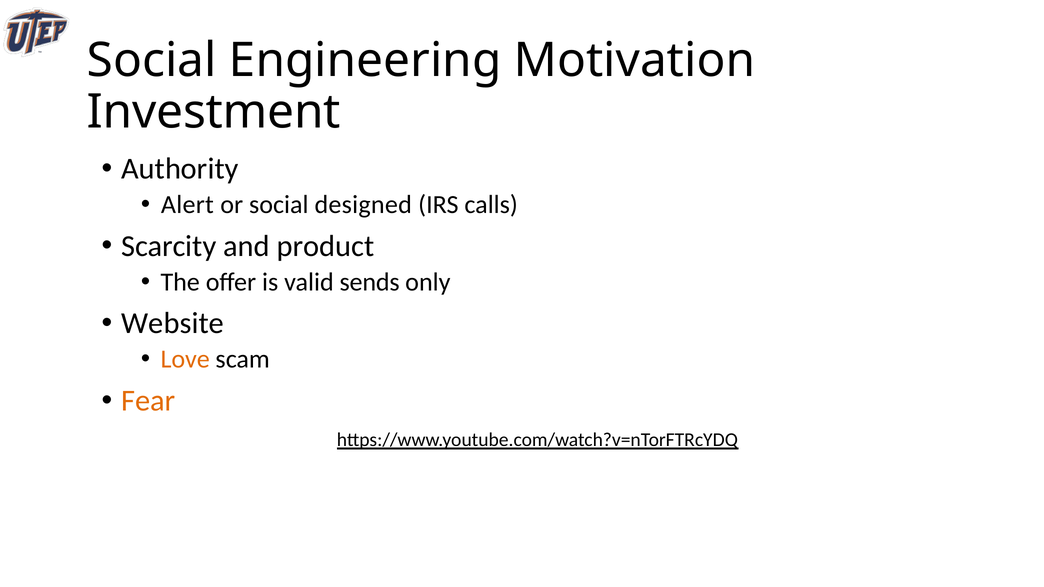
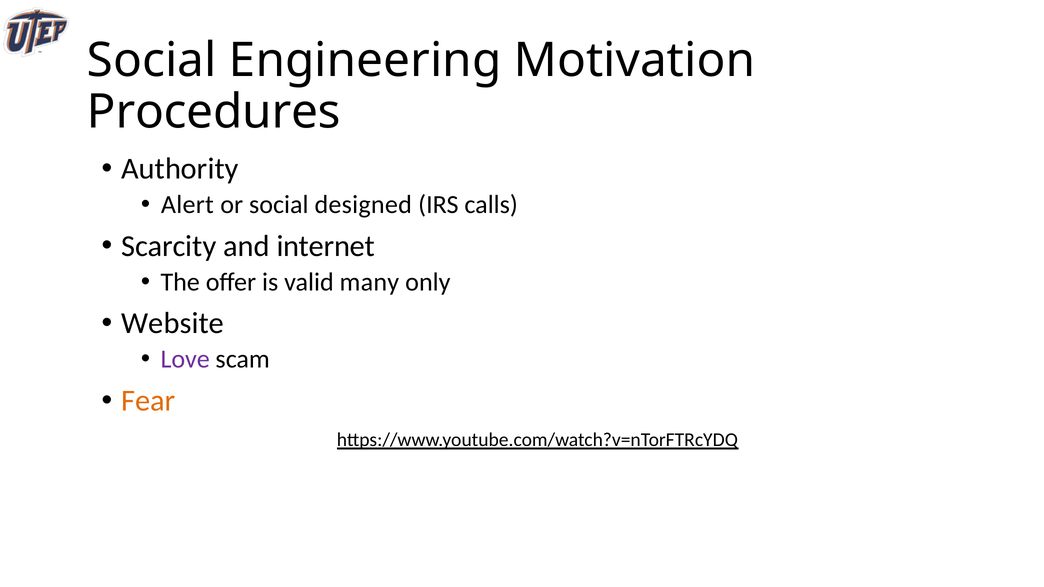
Investment: Investment -> Procedures
product: product -> internet
sends: sends -> many
Love colour: orange -> purple
